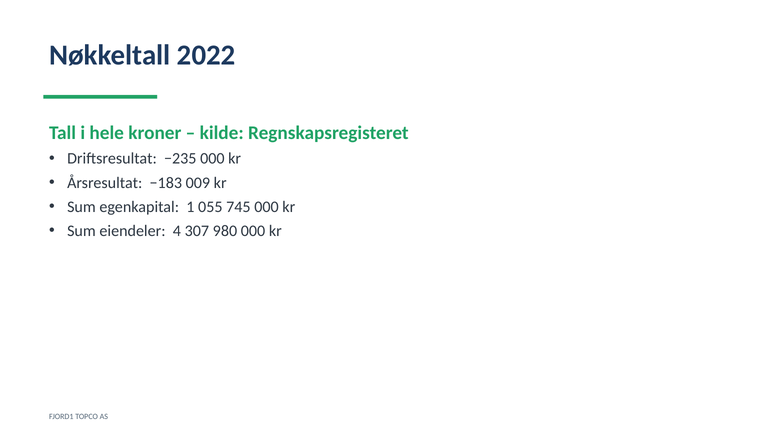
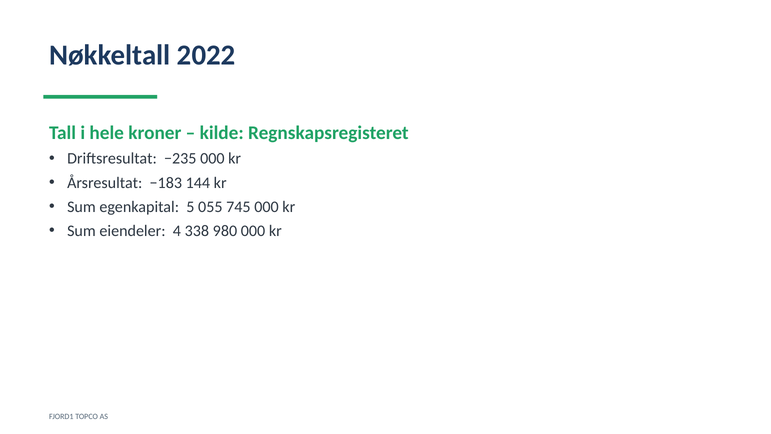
009: 009 -> 144
1: 1 -> 5
307: 307 -> 338
